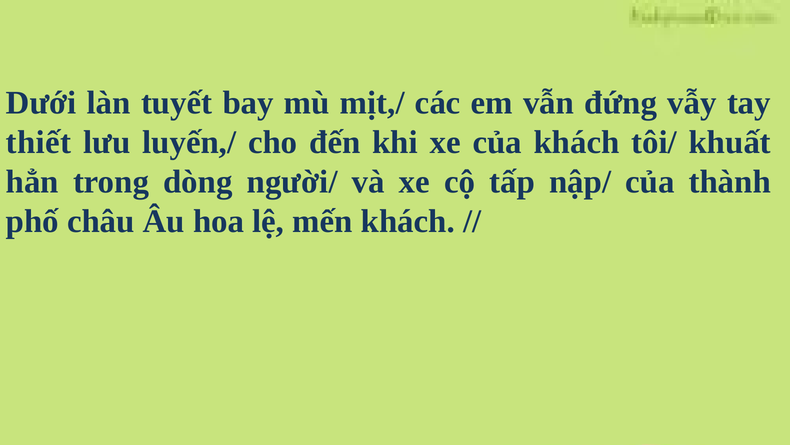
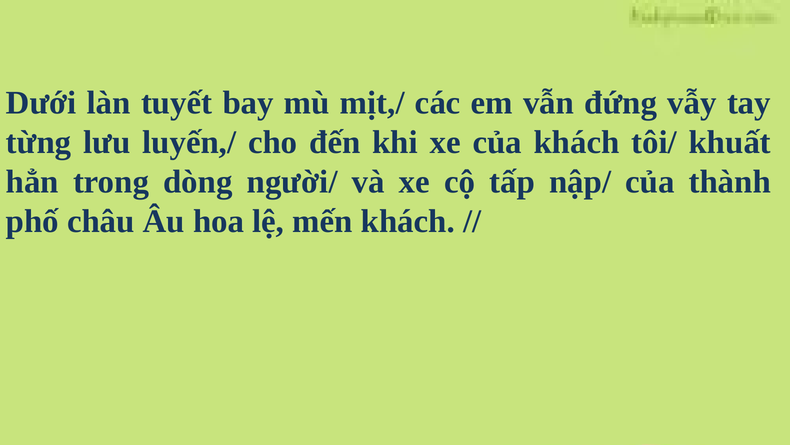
thiết: thiết -> từng
